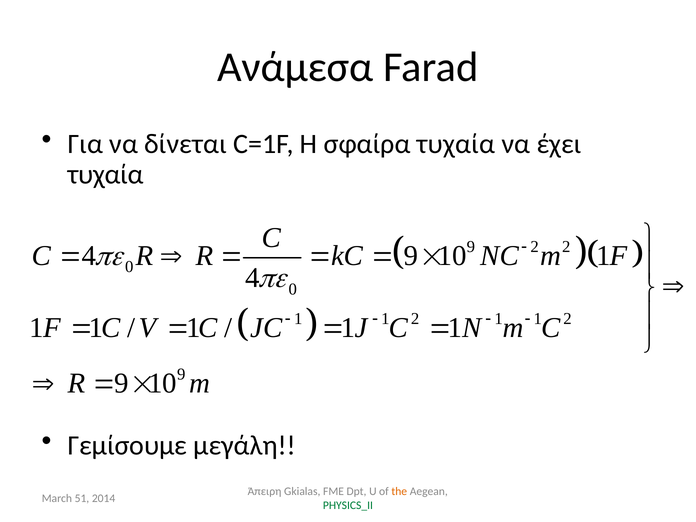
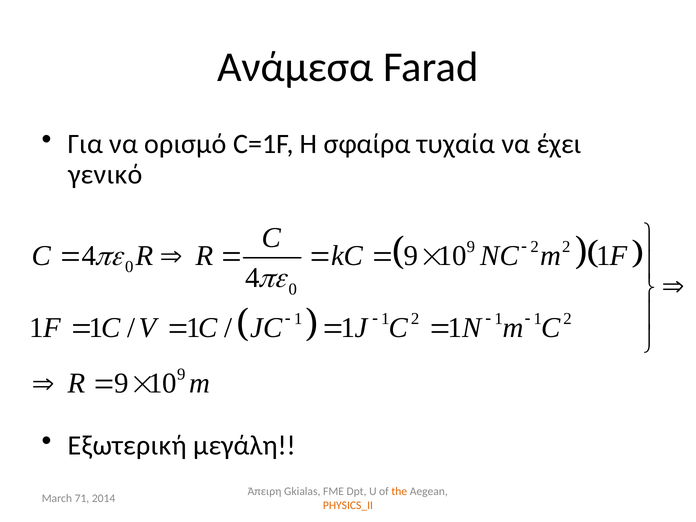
δίνεται: δίνεται -> ορισμό
τυχαία at (106, 174): τυχαία -> γενικό
Γεμίσουμε: Γεμίσουμε -> Εξωτερική
51: 51 -> 71
PHYSICS_II colour: green -> orange
